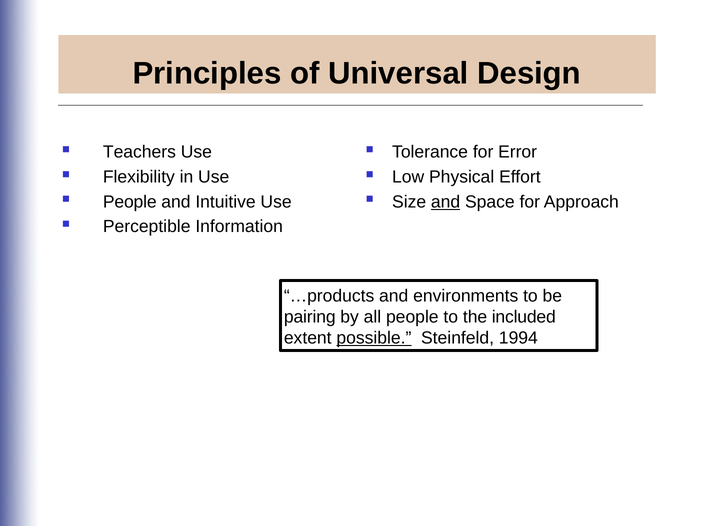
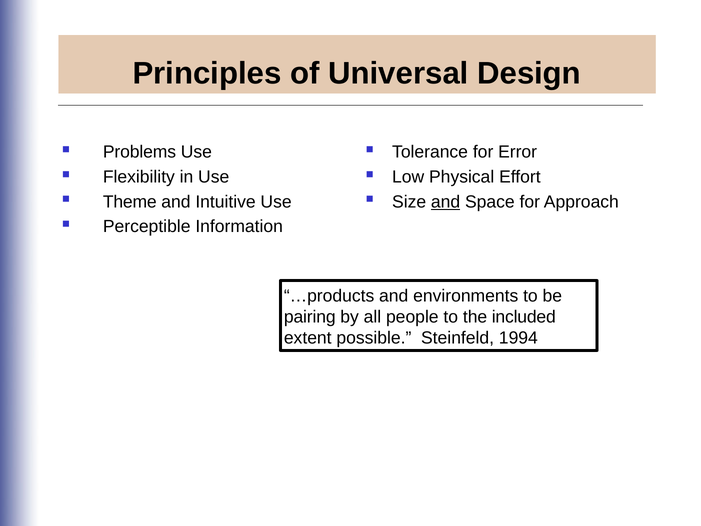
Teachers: Teachers -> Problems
People at (130, 202): People -> Theme
possible underline: present -> none
